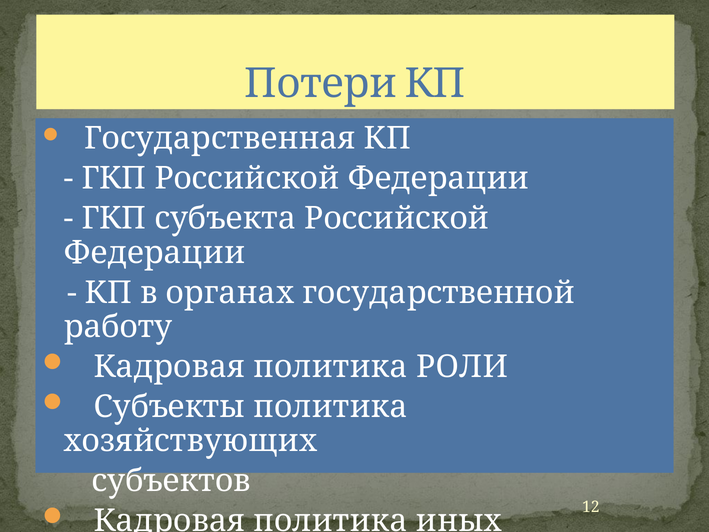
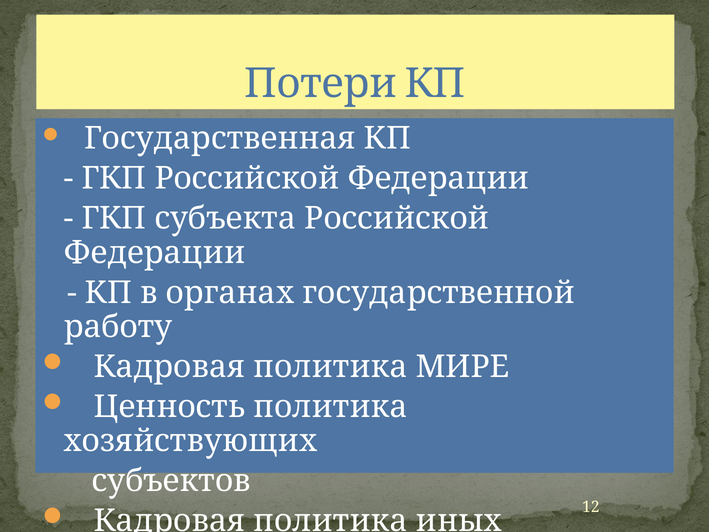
РОЛИ: РОЛИ -> МИРЕ
Субъекты: Субъекты -> Ценность
